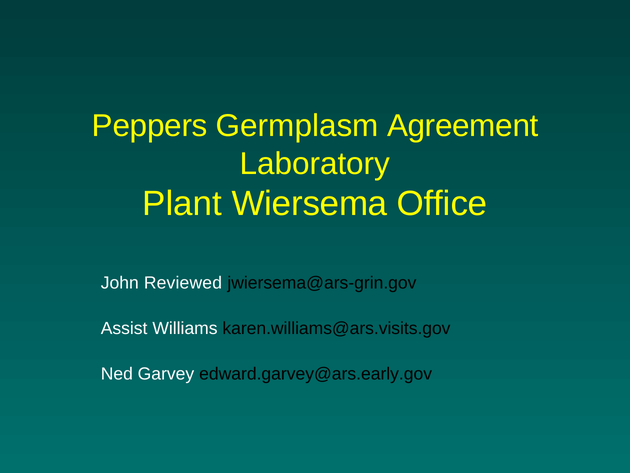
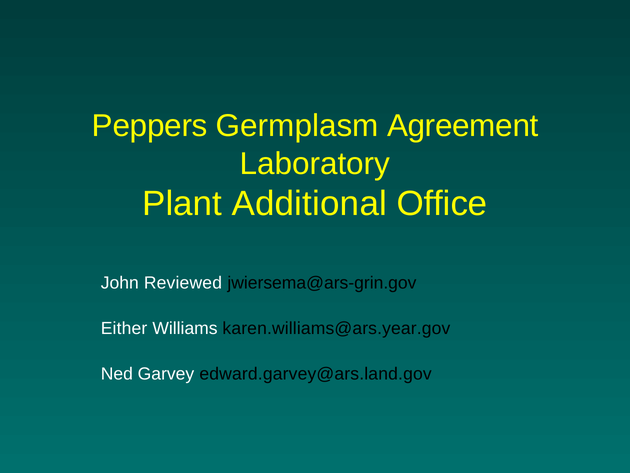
Wiersema: Wiersema -> Additional
Assist: Assist -> Either
karen.williams@ars.visits.gov: karen.williams@ars.visits.gov -> karen.williams@ars.year.gov
edward.garvey@ars.early.gov: edward.garvey@ars.early.gov -> edward.garvey@ars.land.gov
